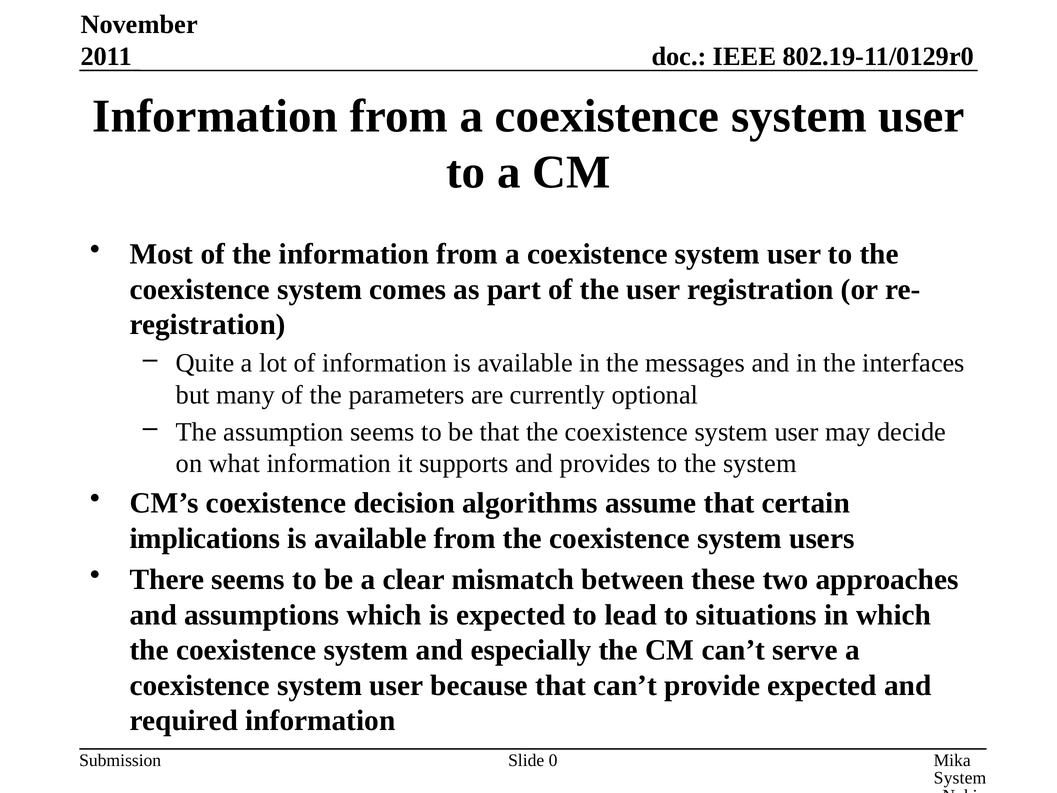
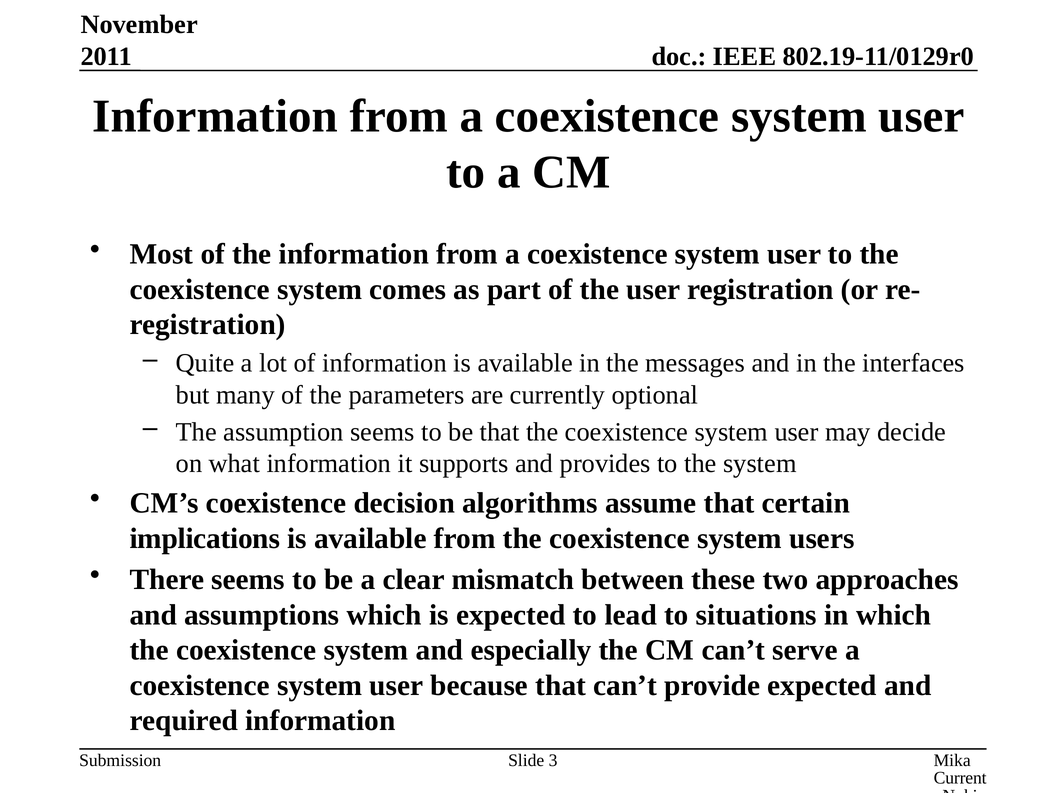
0: 0 -> 3
System at (960, 778): System -> Current
